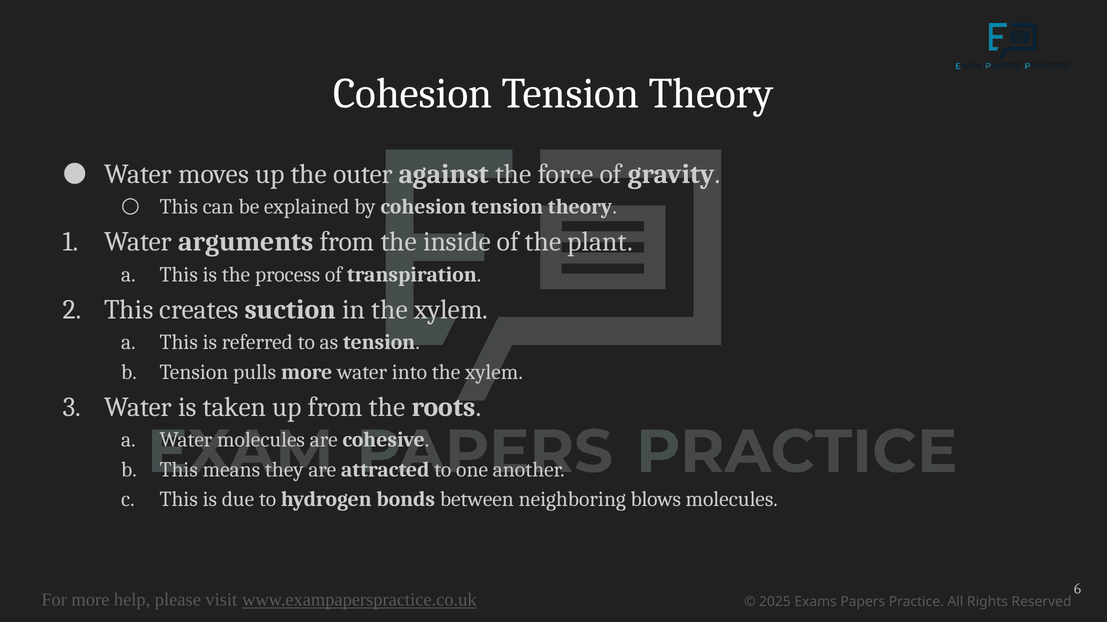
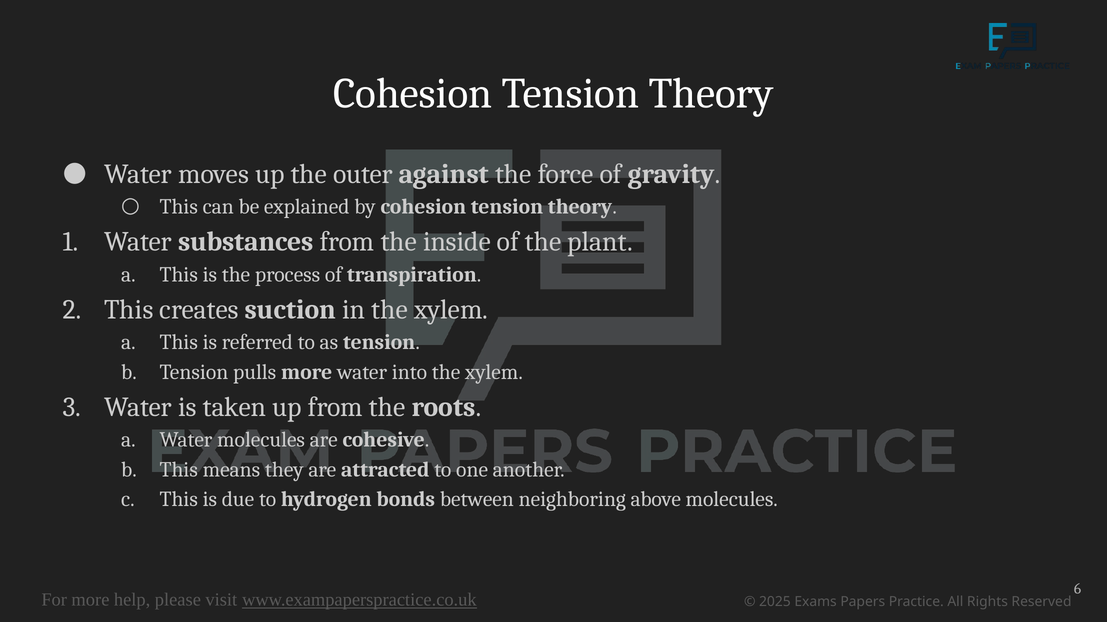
arguments: arguments -> substances
blows: blows -> above
